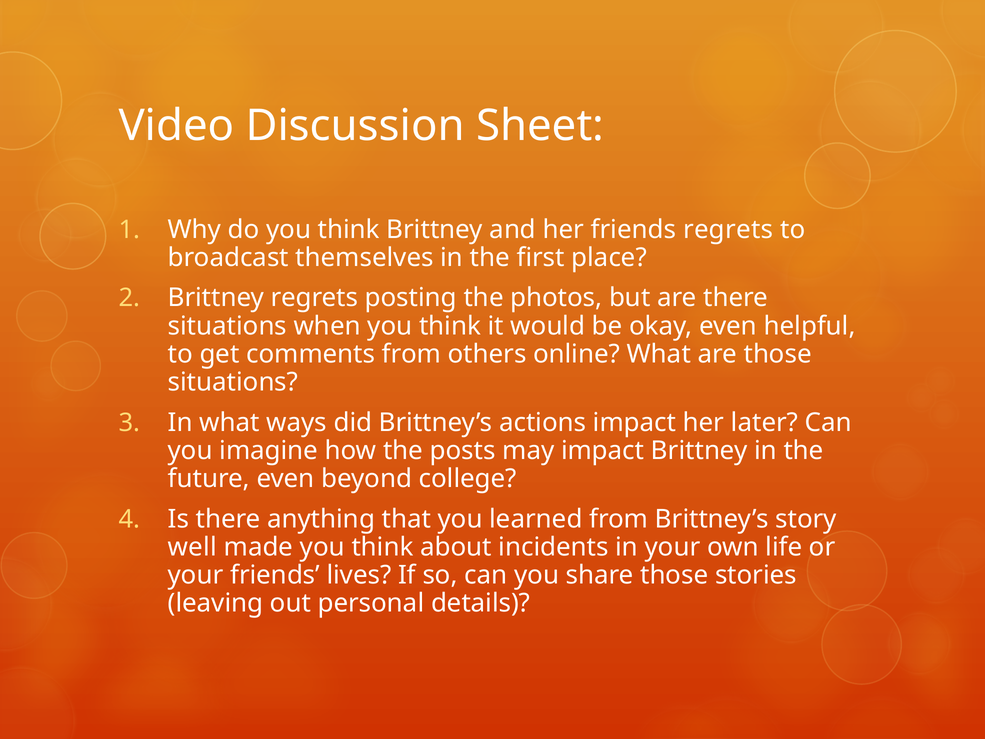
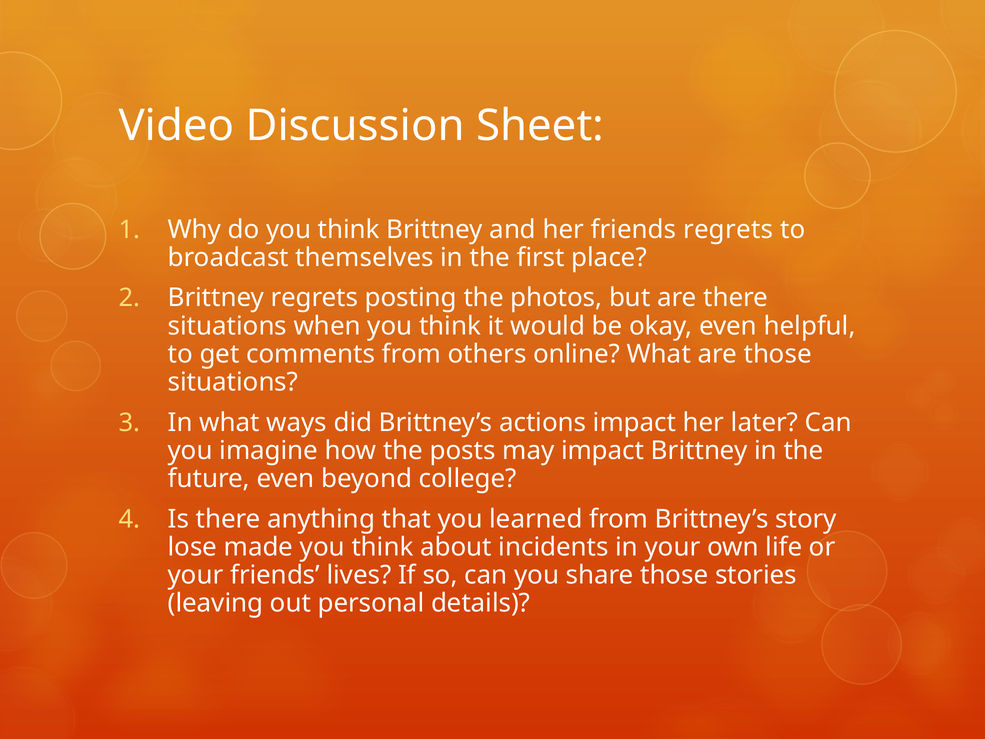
well: well -> lose
